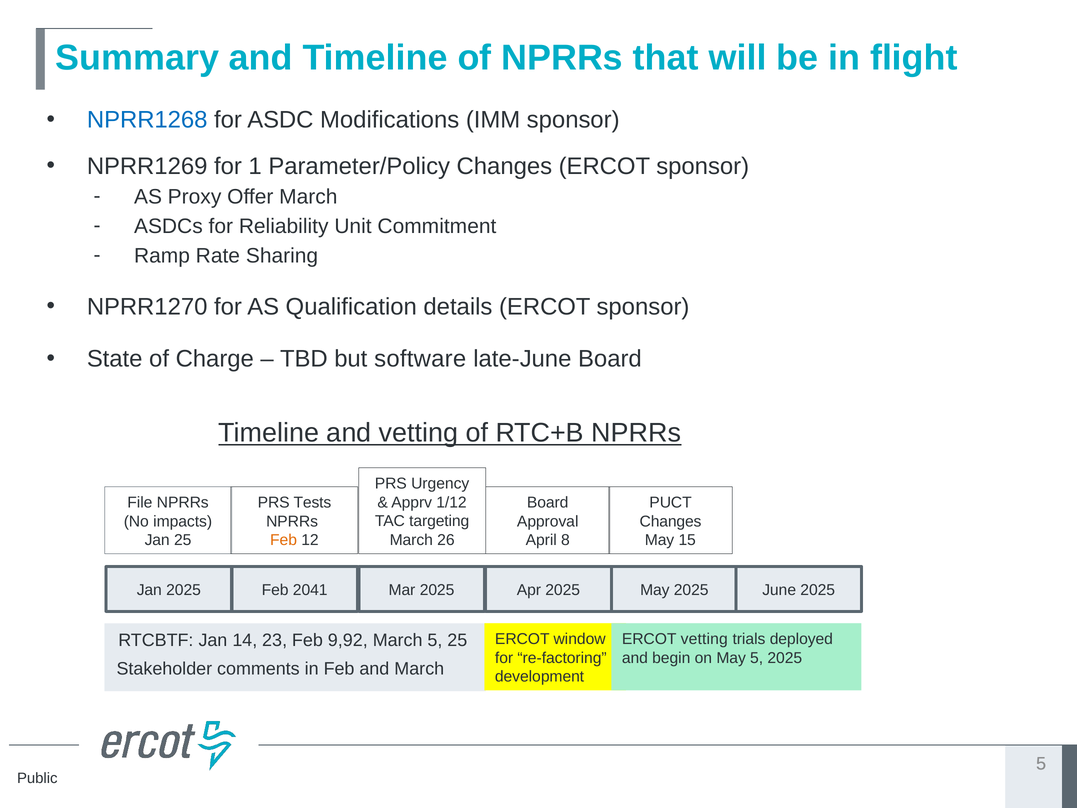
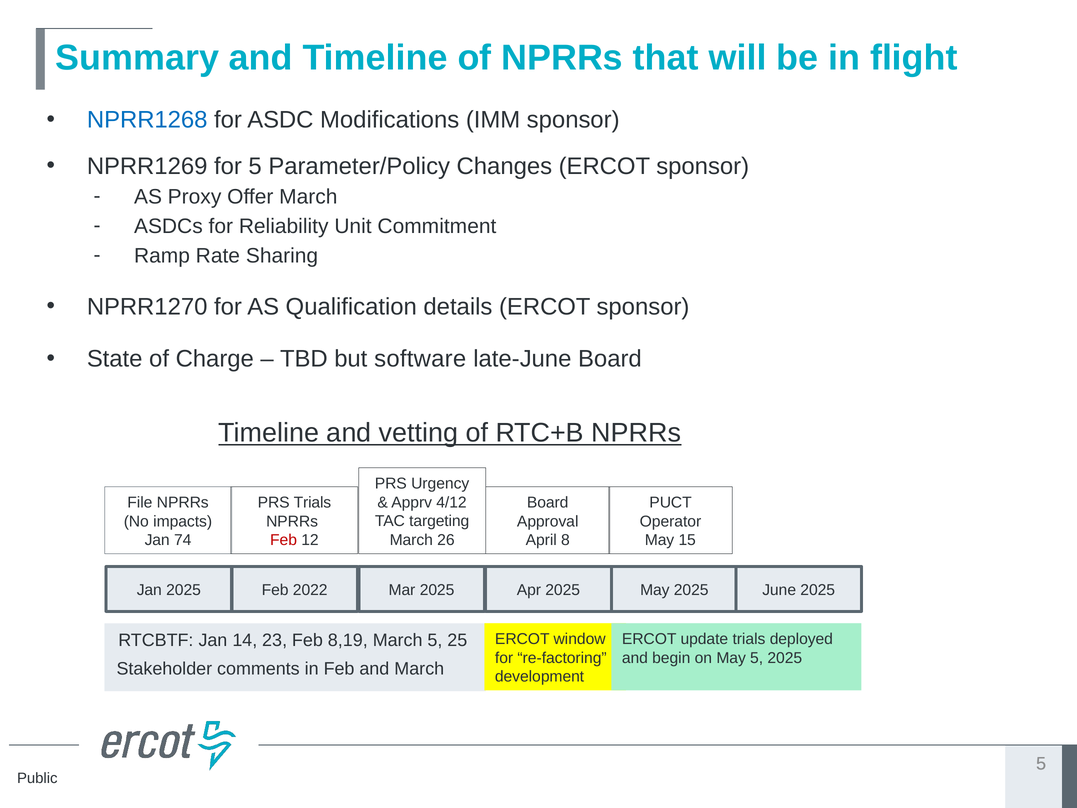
for 1: 1 -> 5
1/12: 1/12 -> 4/12
PRS Tests: Tests -> Trials
Changes at (671, 521): Changes -> Operator
Jan 25: 25 -> 74
Feb at (284, 540) colour: orange -> red
2041: 2041 -> 2022
ERCOT vetting: vetting -> update
9,92: 9,92 -> 8,19
